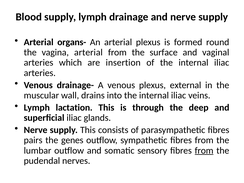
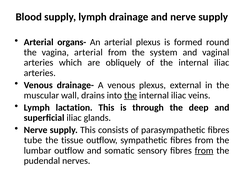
surface: surface -> system
insertion: insertion -> obliquely
the at (131, 95) underline: none -> present
pairs: pairs -> tube
genes: genes -> tissue
